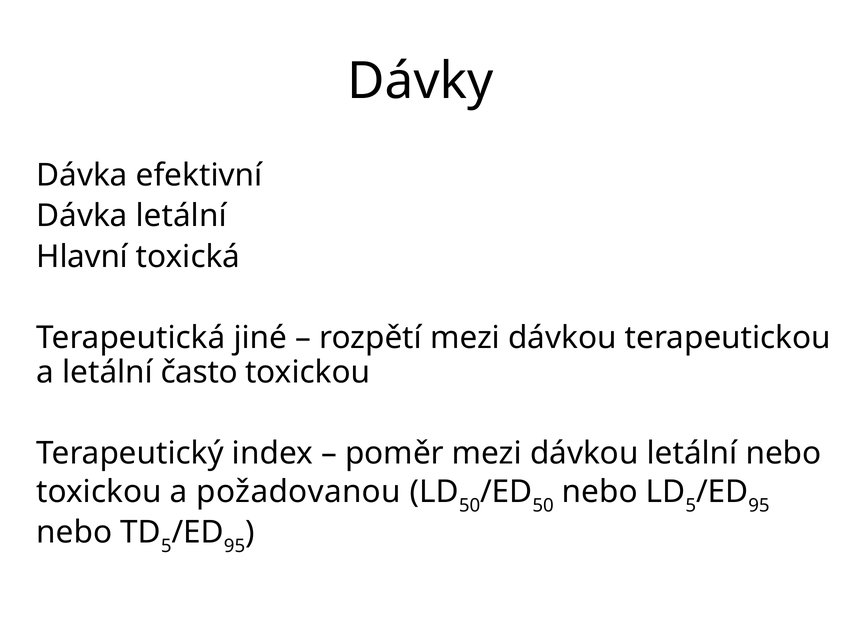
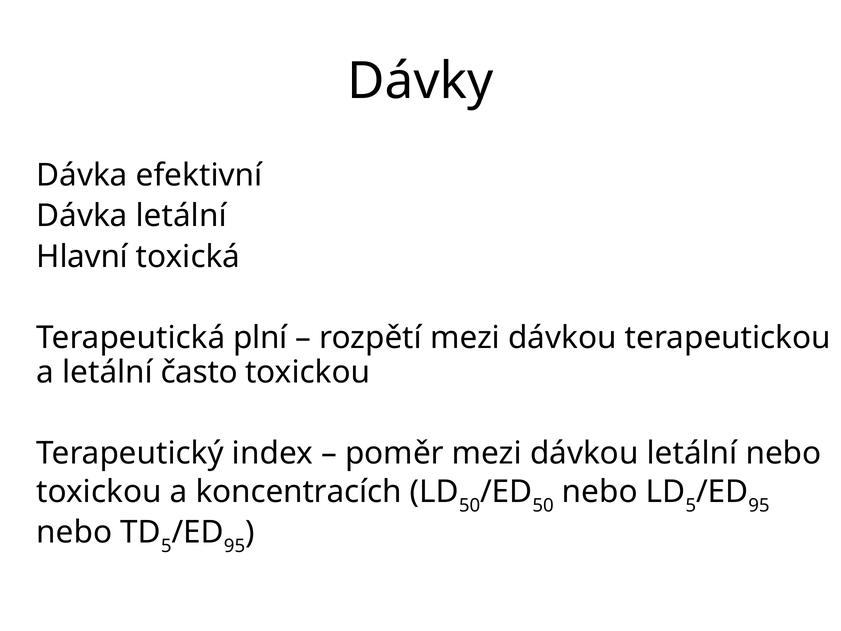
jiné: jiné -> plní
požadovanou: požadovanou -> koncentracích
